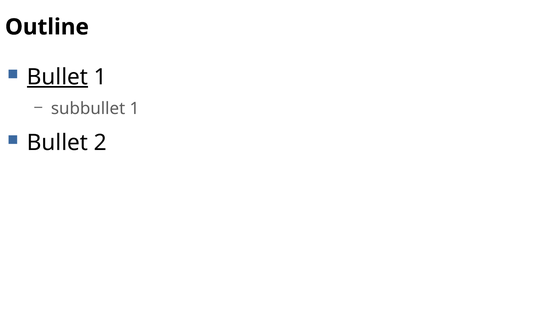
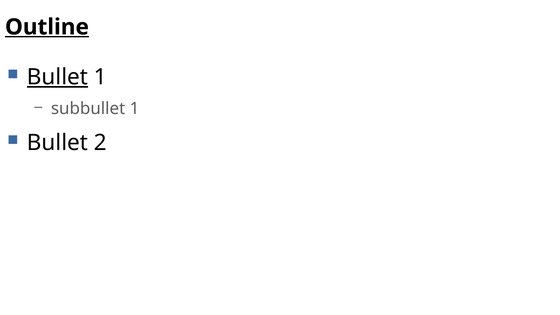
Outline underline: none -> present
